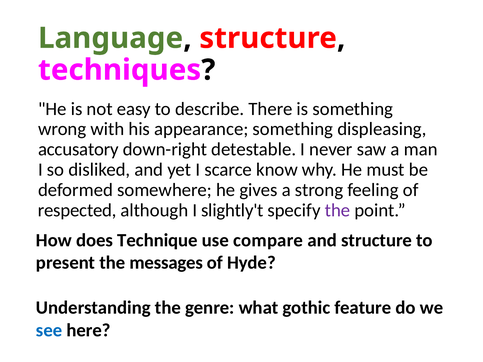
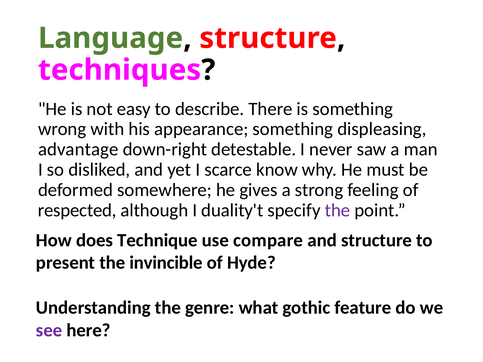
accusatory: accusatory -> advantage
slightly't: slightly't -> duality't
messages: messages -> invincible
see colour: blue -> purple
